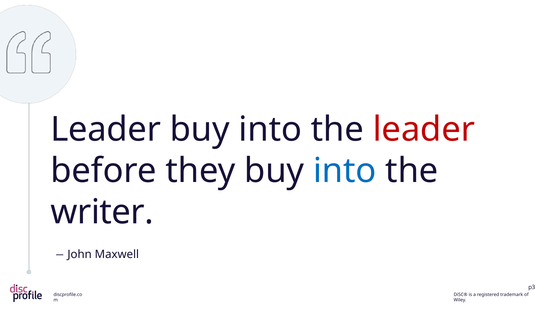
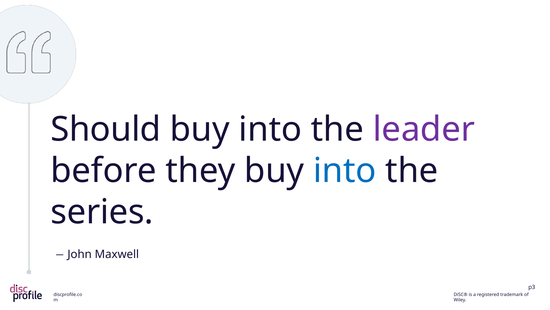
Leader at (106, 129): Leader -> Should
leader at (424, 129) colour: red -> purple
writer: writer -> series
